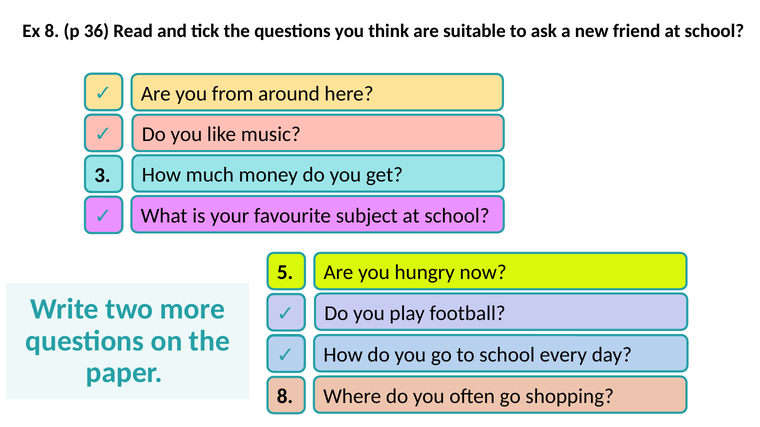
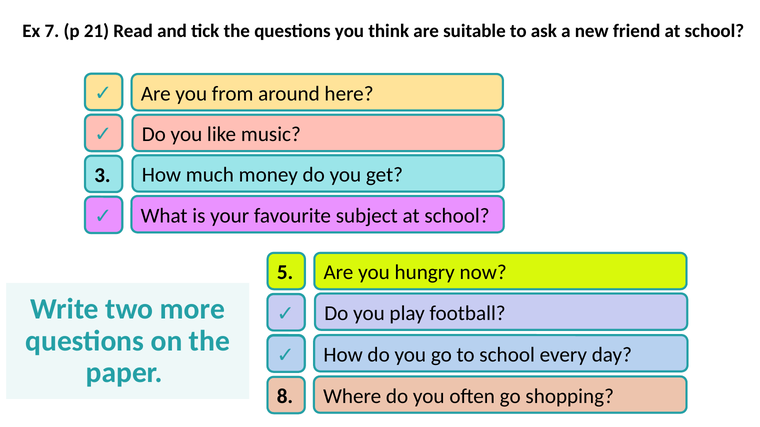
Ex 8: 8 -> 7
36: 36 -> 21
